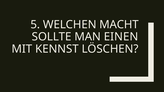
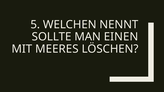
MACHT: MACHT -> NENNT
KENNST: KENNST -> MEERES
